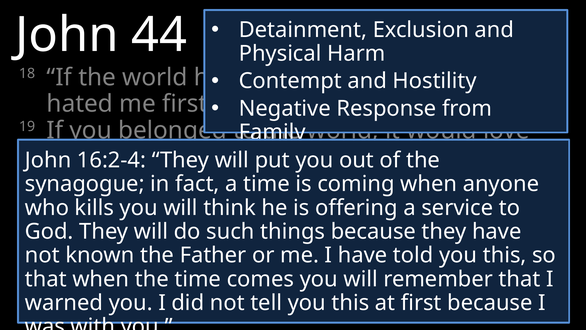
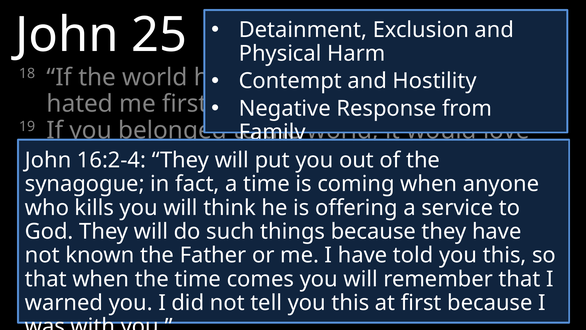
44: 44 -> 25
